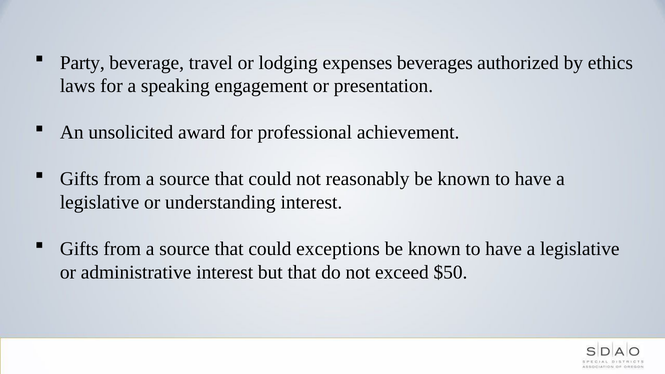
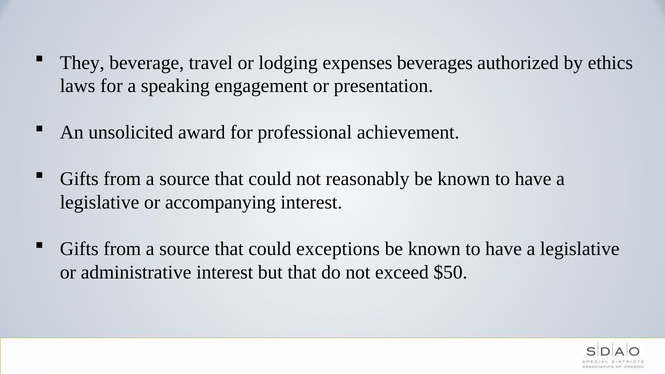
Party: Party -> They
understanding: understanding -> accompanying
